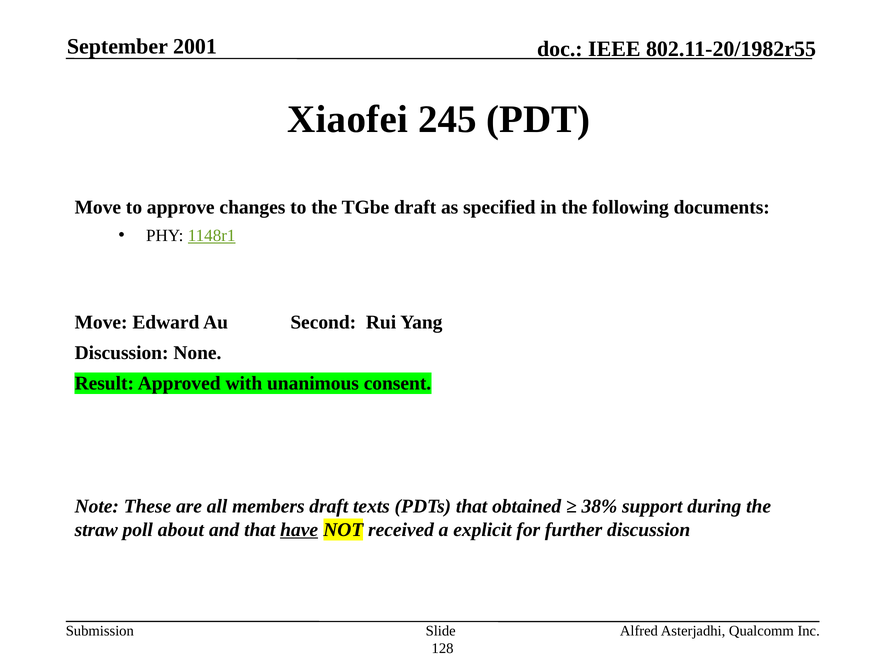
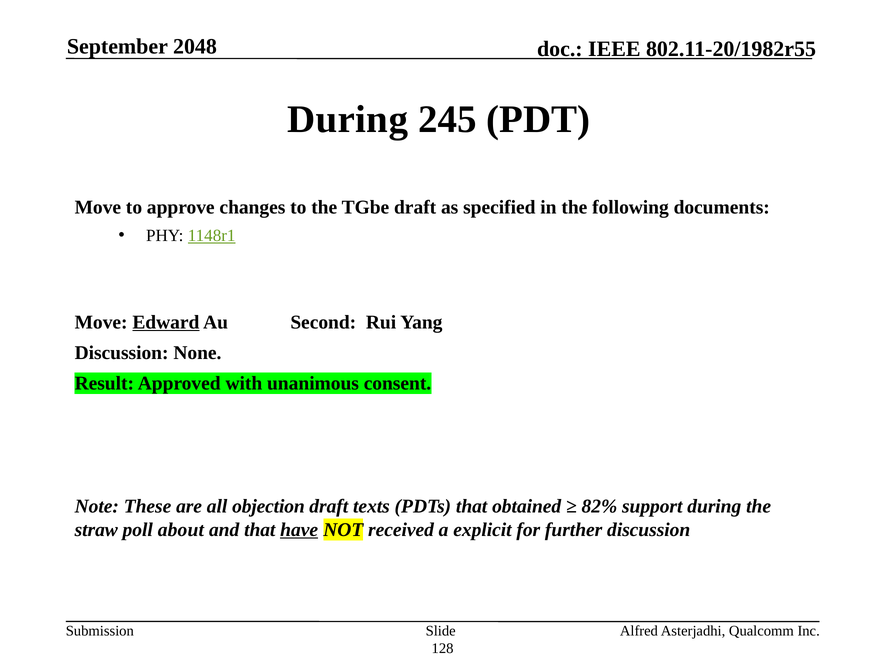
2001: 2001 -> 2048
Xiaofei at (348, 120): Xiaofei -> During
Edward underline: none -> present
members: members -> objection
38%: 38% -> 82%
